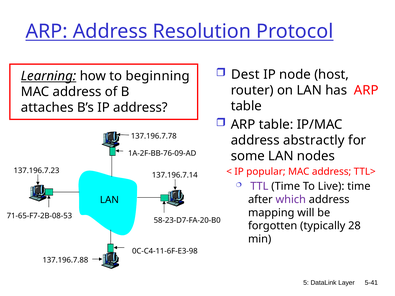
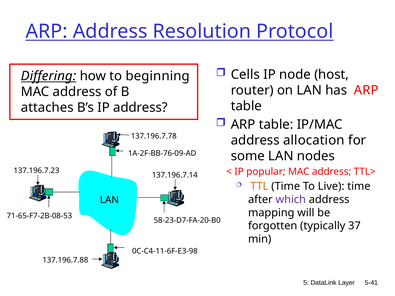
Dest: Dest -> Cells
Learning: Learning -> Differing
abstractly: abstractly -> allocation
TTL colour: purple -> orange
28: 28 -> 37
